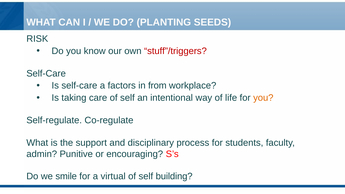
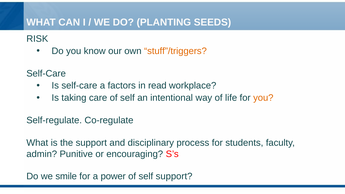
stuff”/triggers colour: red -> orange
from: from -> read
virtual: virtual -> power
self building: building -> support
